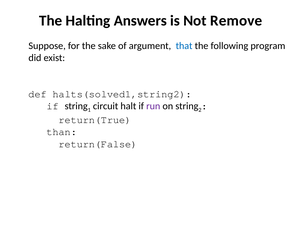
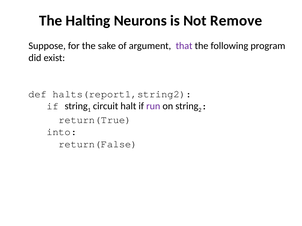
Answers: Answers -> Neurons
that colour: blue -> purple
halts(solved1,string2: halts(solved1,string2 -> halts(report1,string2
than: than -> into
